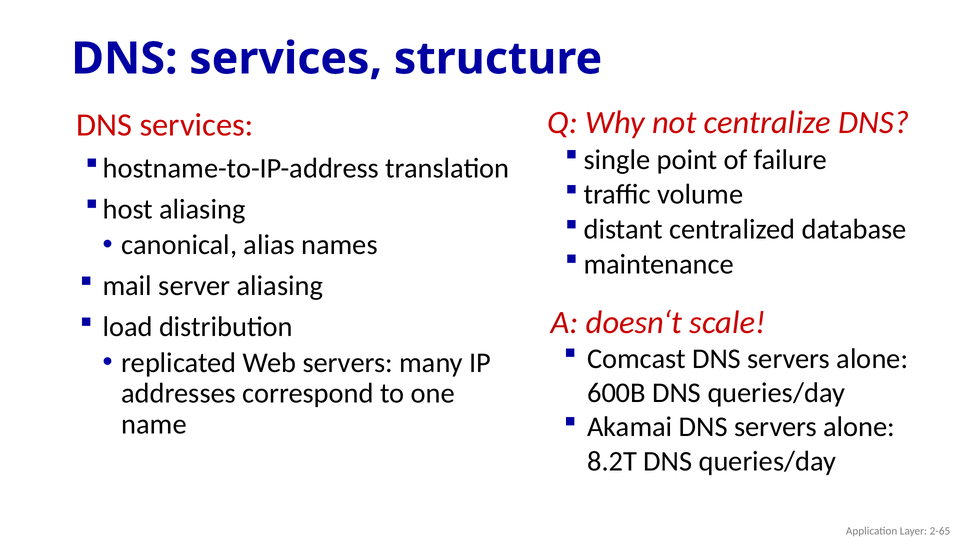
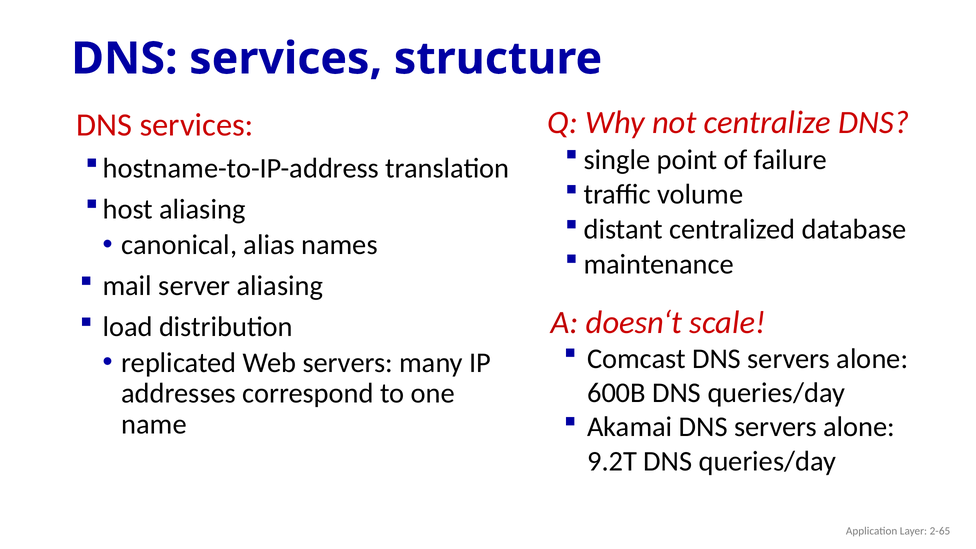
8.2T: 8.2T -> 9.2T
